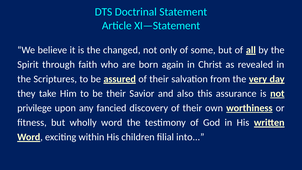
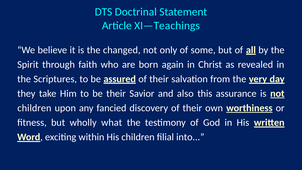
XI—Statement: XI—Statement -> XI—Teachings
privilege at (34, 108): privilege -> children
wholly word: word -> what
